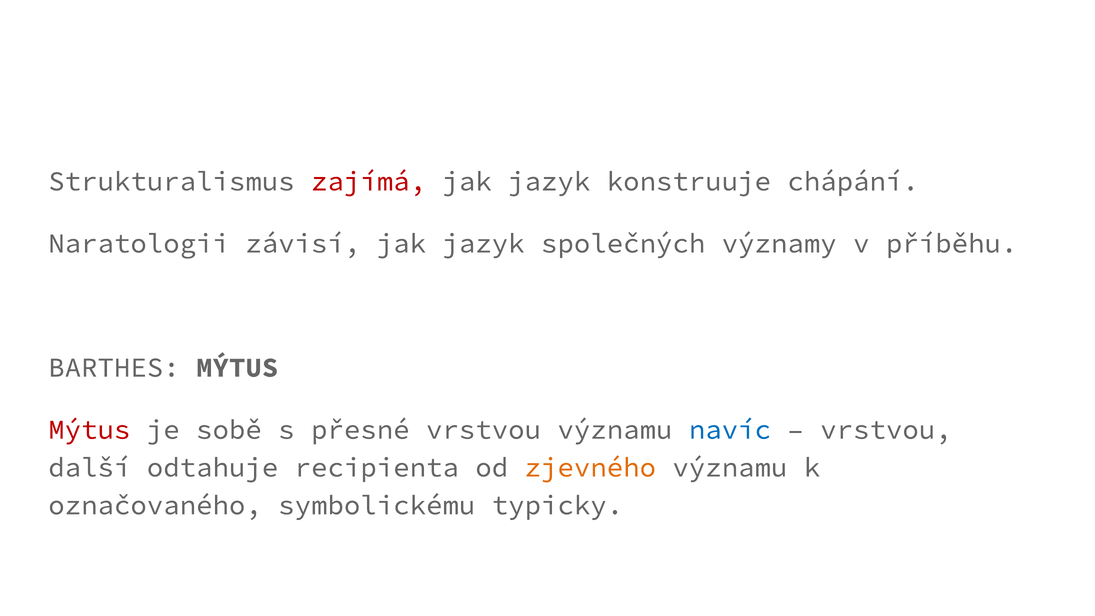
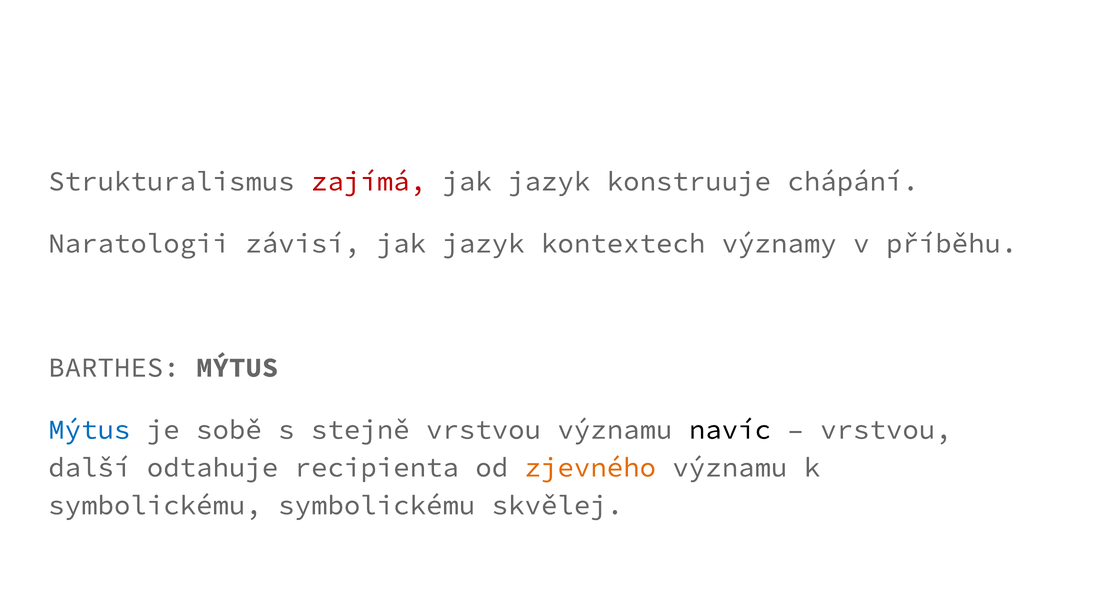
společných: společných -> kontextech
Mýtus at (89, 430) colour: red -> blue
přesné: přesné -> stejně
navíc colour: blue -> black
označovaného at (155, 505): označovaného -> symbolickému
typicky: typicky -> skvělej
